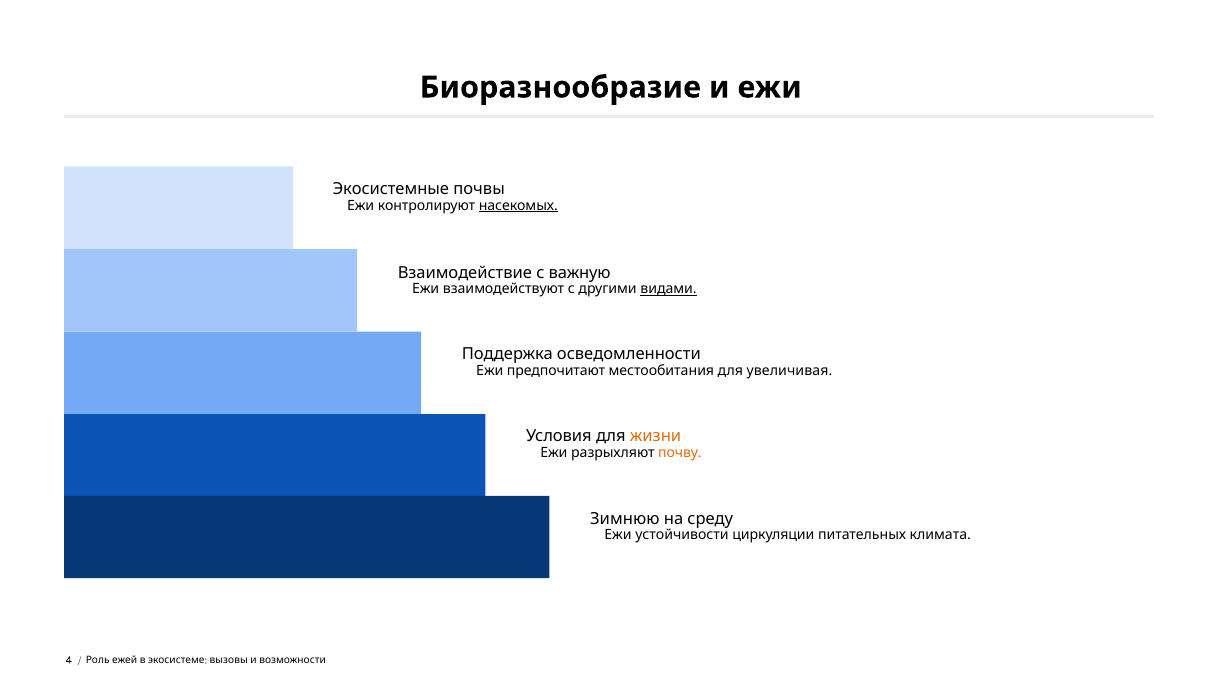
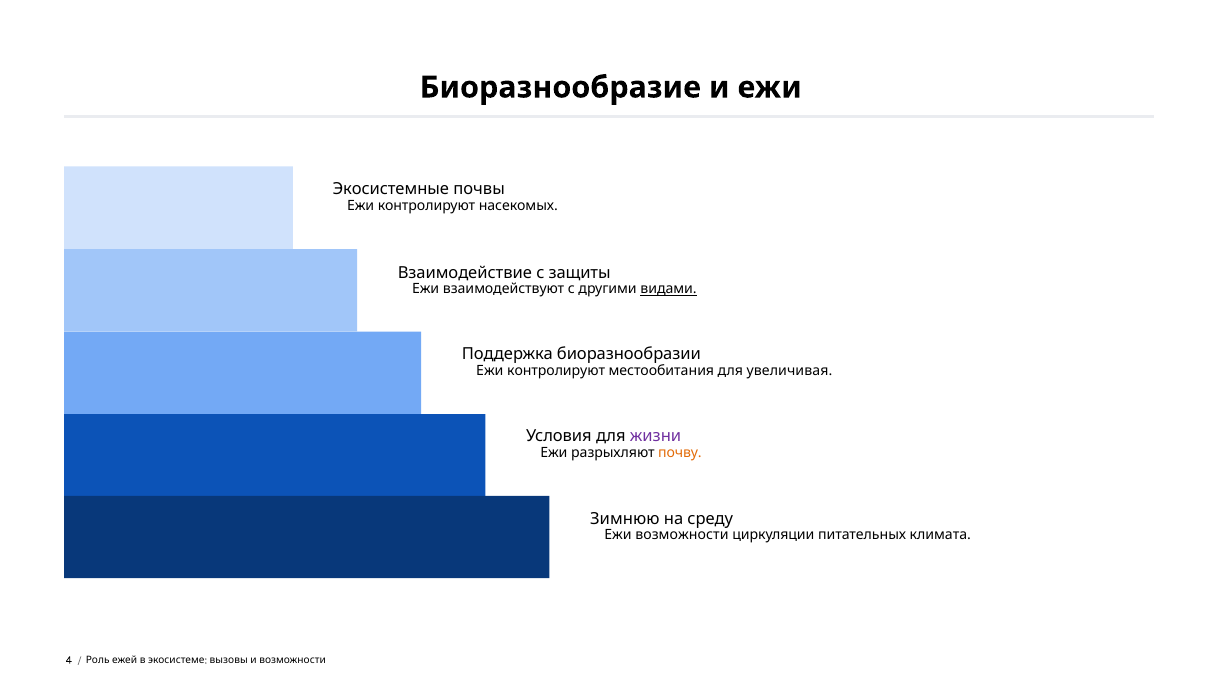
насекомых underline: present -> none
важную: важную -> защиты
осведомленности: осведомленности -> биоразнообразии
предпочитают at (556, 371): предпочитают -> контролируют
жизни colour: orange -> purple
Ежи устойчивости: устойчивости -> возможности
